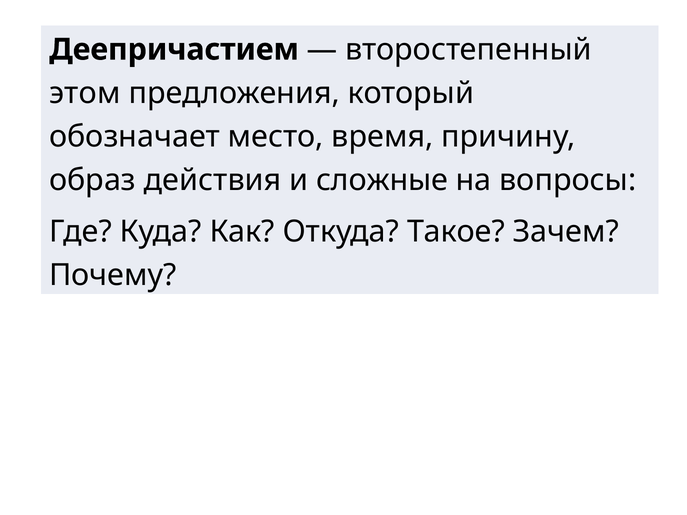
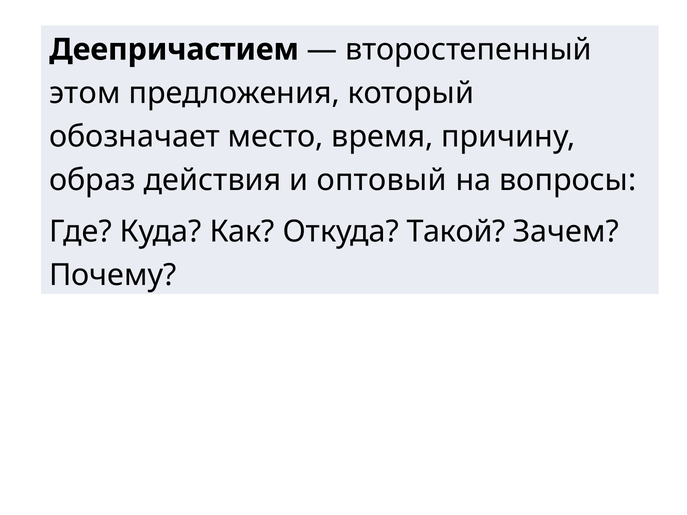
сложные: сложные -> оптовый
Такое: Такое -> Такой
